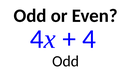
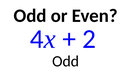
4 at (89, 39): 4 -> 2
